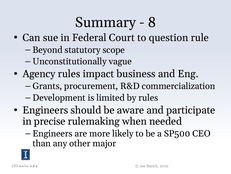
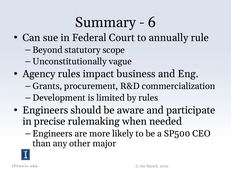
8: 8 -> 6
question: question -> annually
